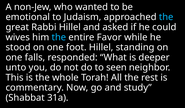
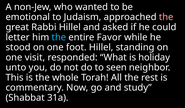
the at (166, 17) colour: light blue -> pink
wives: wives -> letter
falls: falls -> visit
deeper: deeper -> holiday
